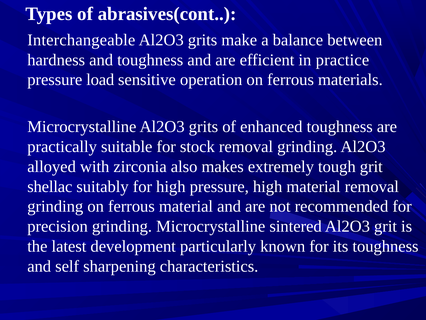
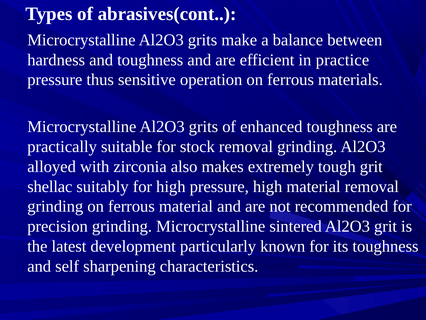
Interchangeable at (81, 40): Interchangeable -> Microcrystalline
load: load -> thus
